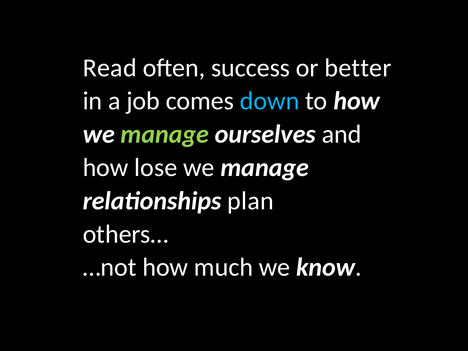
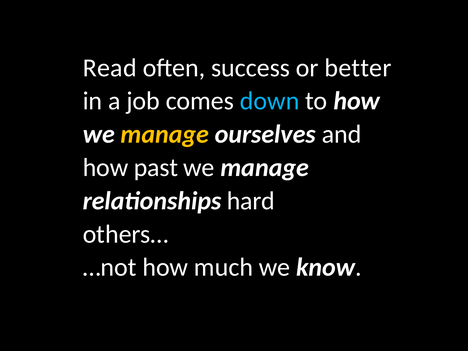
manage at (165, 134) colour: light green -> yellow
lose: lose -> past
plan: plan -> hard
